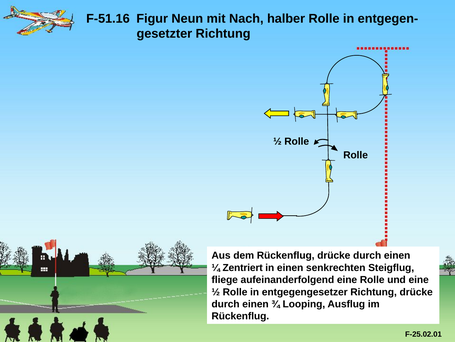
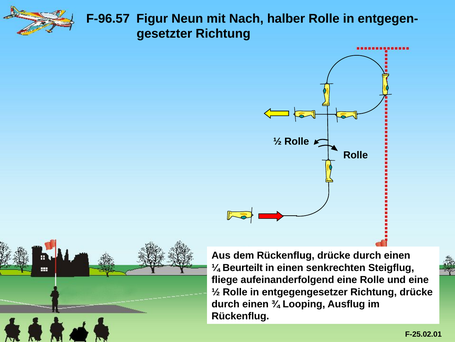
F-51.16: F-51.16 -> F-96.57
Zentriert: Zentriert -> Beurteilt
